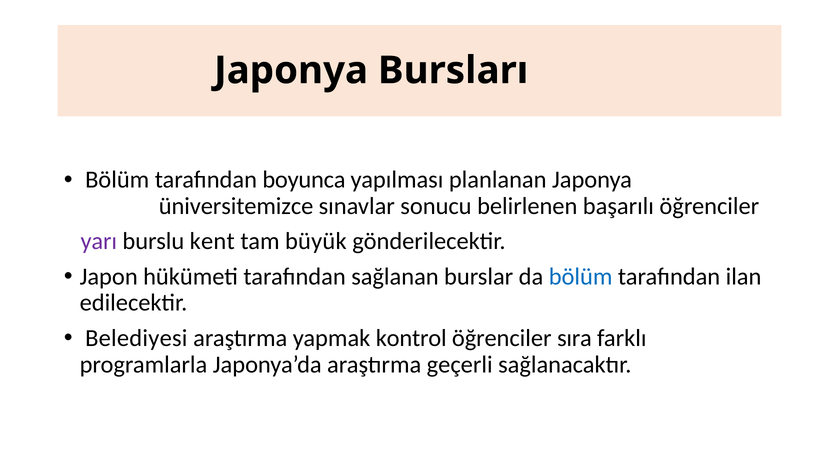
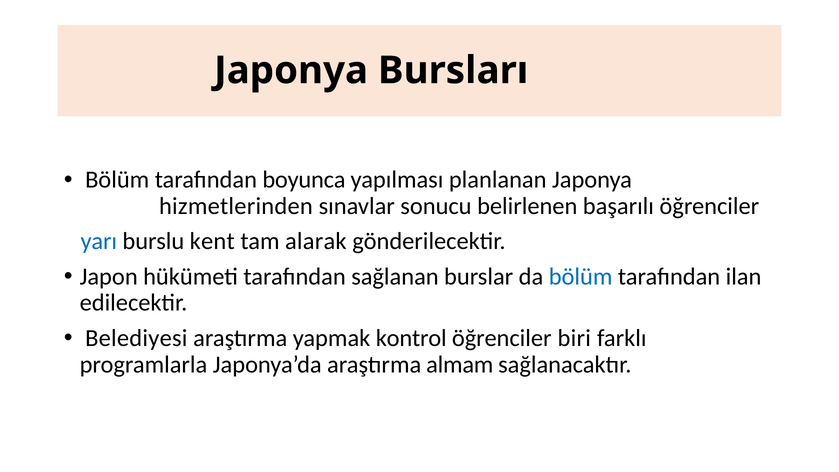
üniversitemizce: üniversitemizce -> hizmetlerinden
yarı colour: purple -> blue
büyük: büyük -> alarak
sıra: sıra -> biri
geçerli: geçerli -> almam
